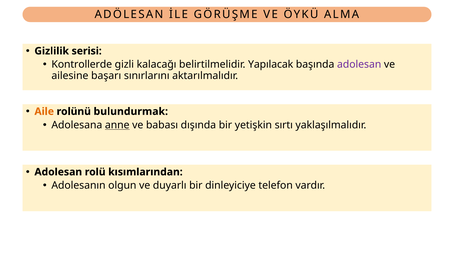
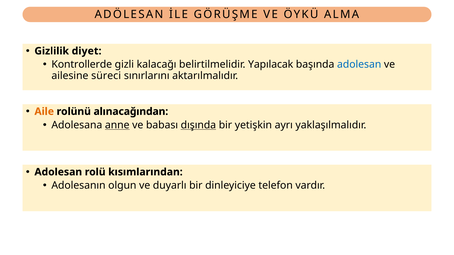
serisi: serisi -> diyet
adolesan at (359, 65) colour: purple -> blue
başarı: başarı -> süreci
bulundurmak: bulundurmak -> alınacağından
dışında underline: none -> present
sırtı: sırtı -> ayrı
